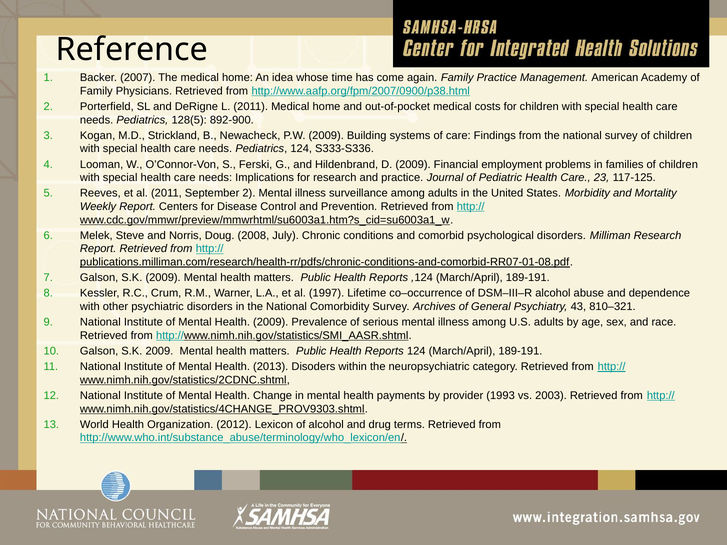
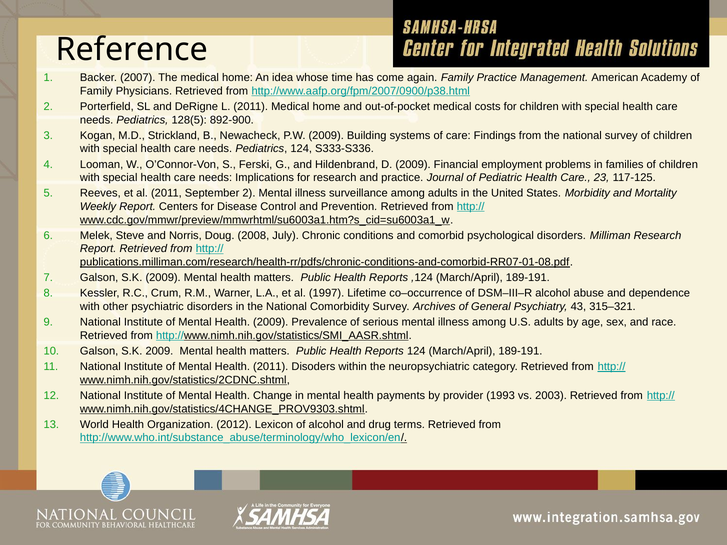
810–321: 810–321 -> 315–321
Health 2013: 2013 -> 2011
